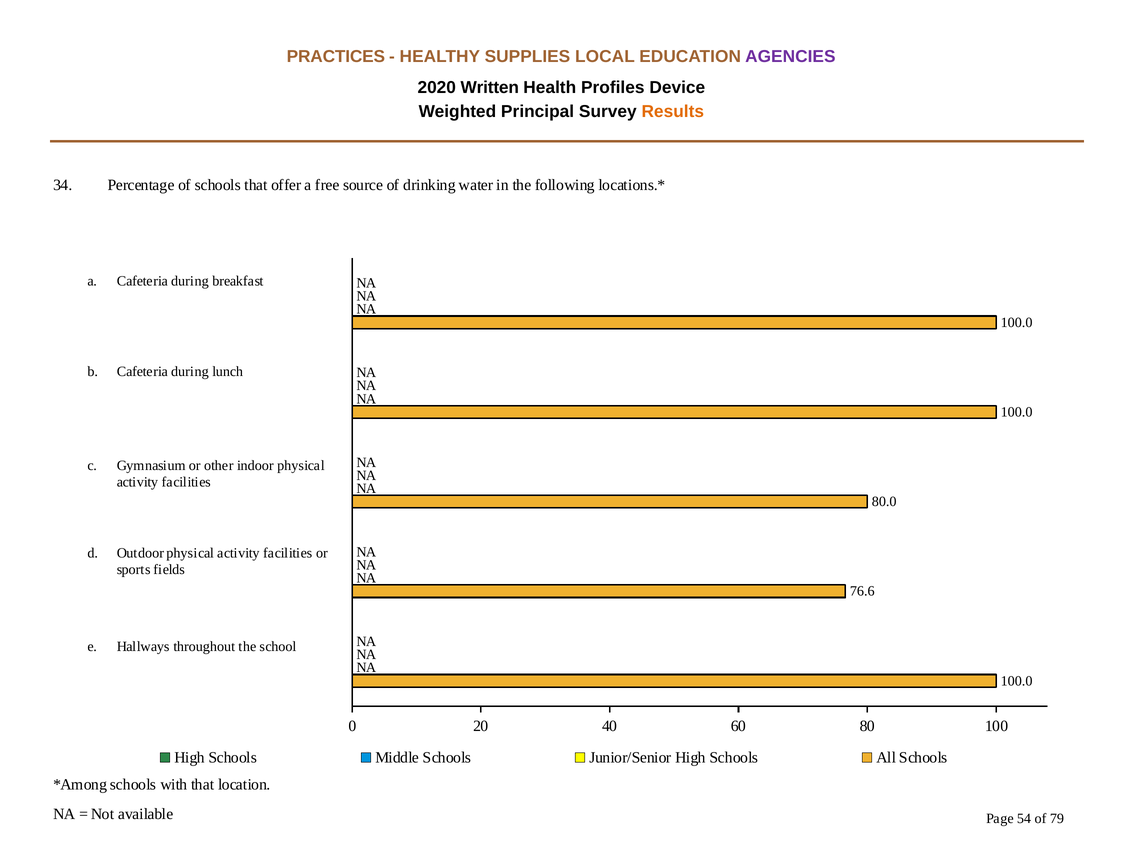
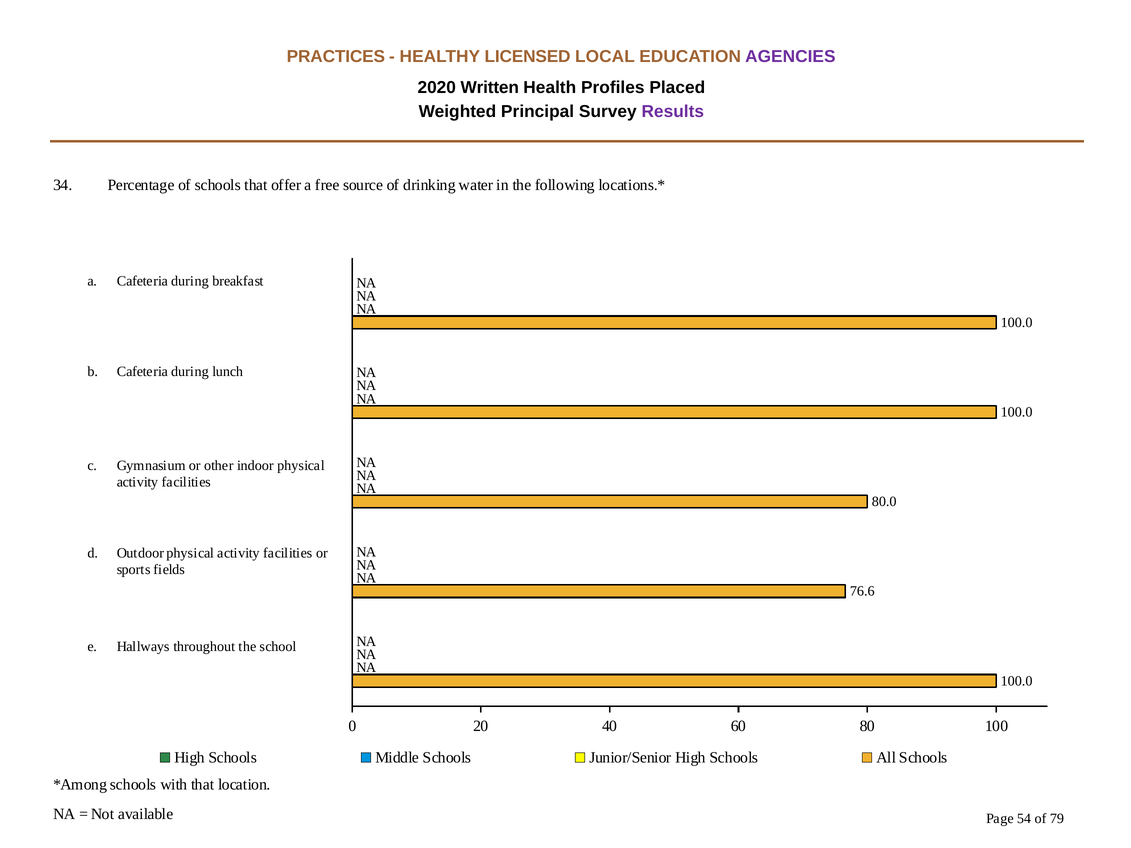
SUPPLIES: SUPPLIES -> LICENSED
Device: Device -> Placed
Results colour: orange -> purple
